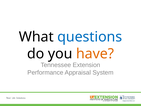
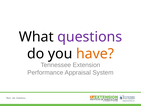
questions colour: blue -> purple
